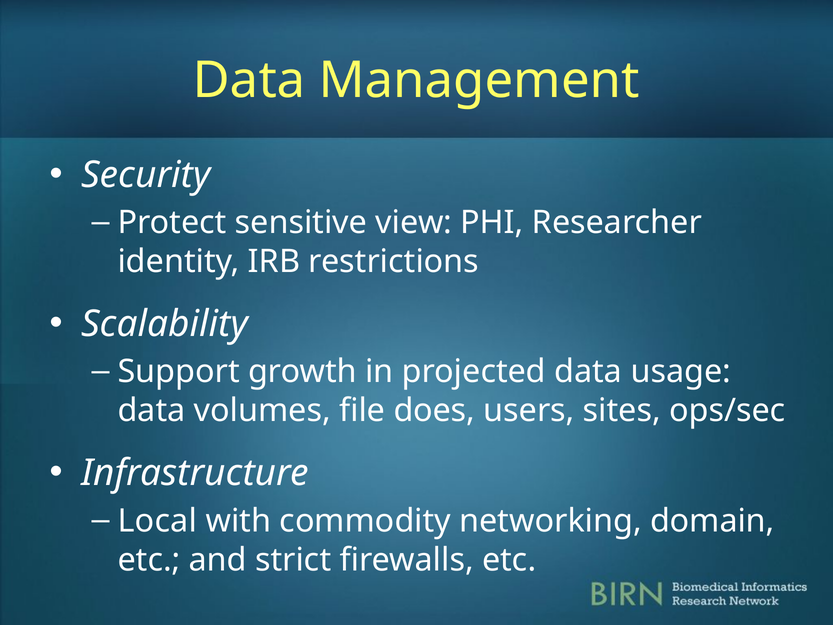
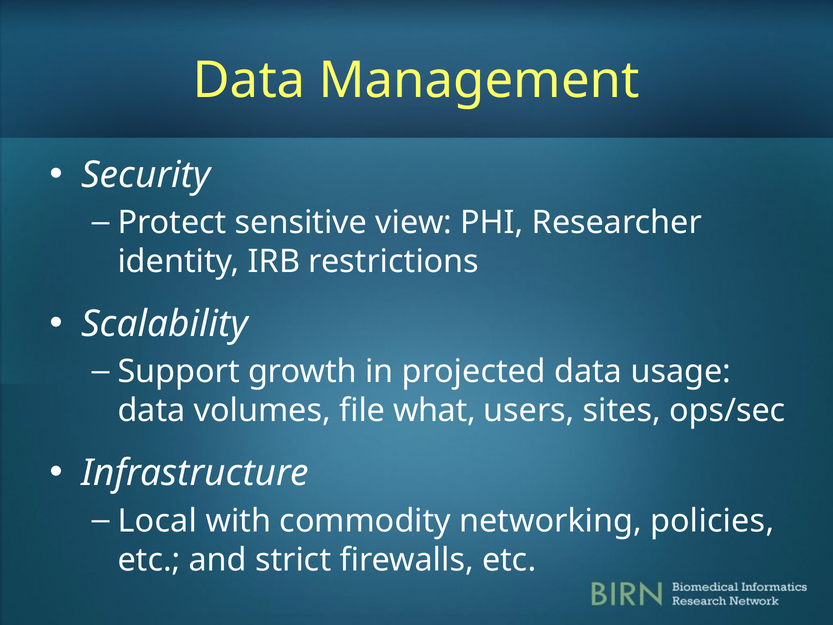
does: does -> what
domain: domain -> policies
